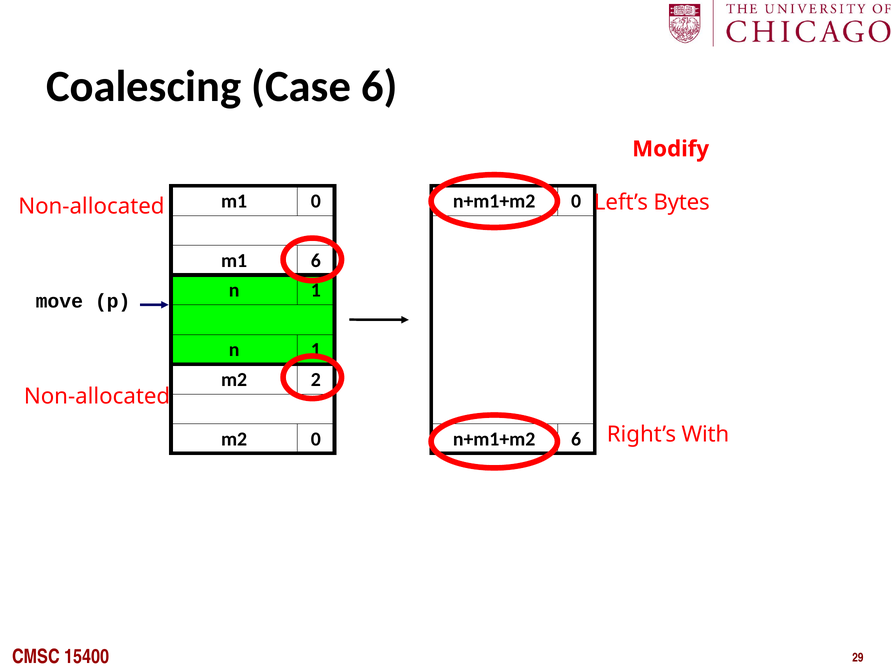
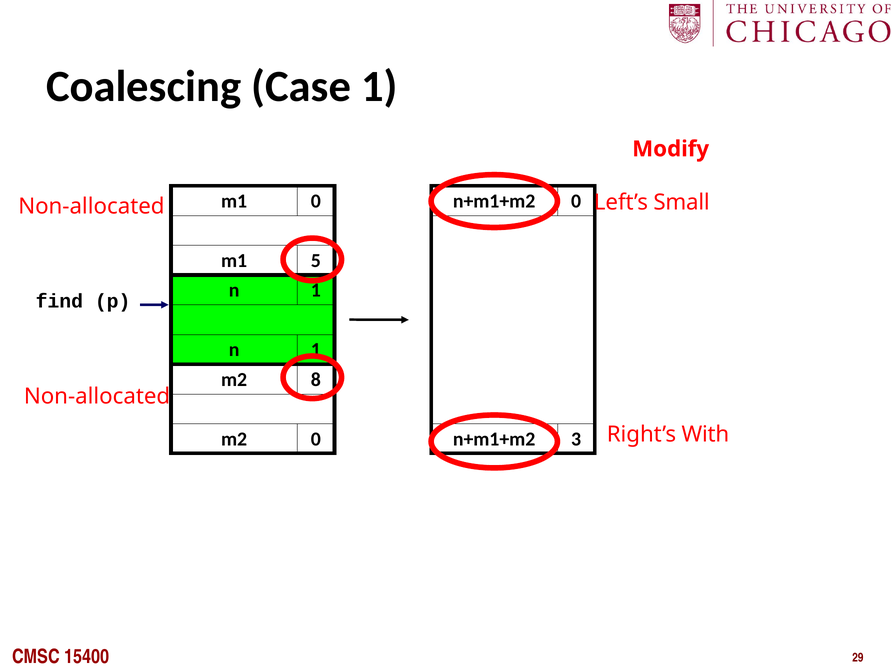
Case 6: 6 -> 1
Bytes: Bytes -> Small
m1 6: 6 -> 5
move: move -> find
2: 2 -> 8
n+m1+m2 6: 6 -> 3
